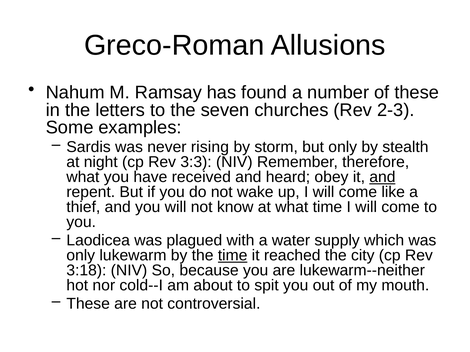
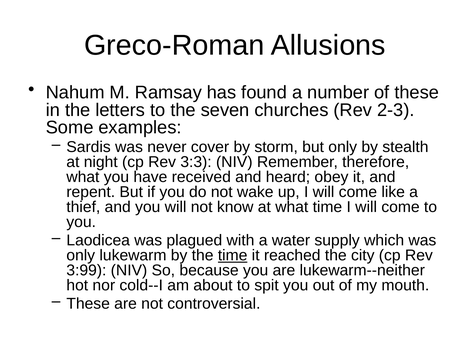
rising: rising -> cover
and at (382, 177) underline: present -> none
3:18: 3:18 -> 3:99
